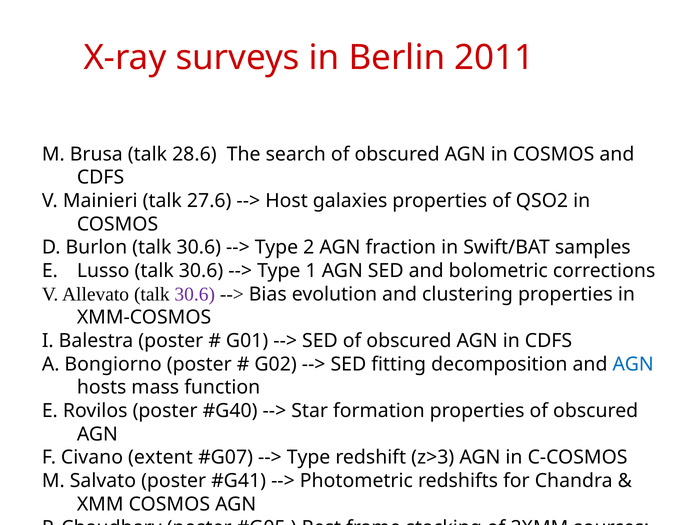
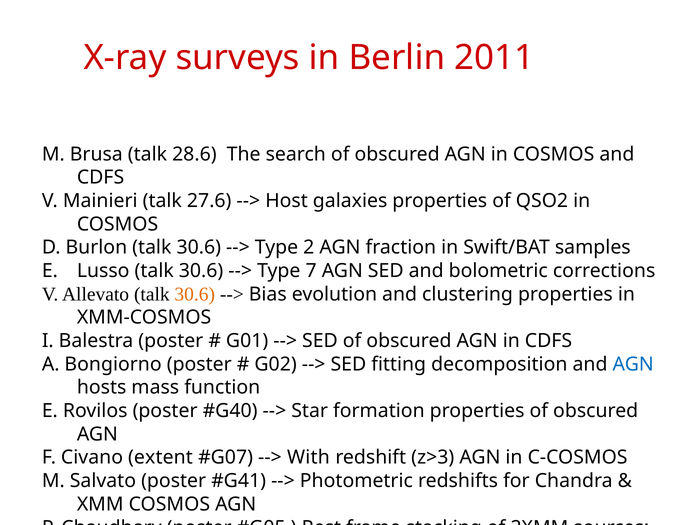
1: 1 -> 7
30.6 at (195, 294) colour: purple -> orange
Type at (309, 458): Type -> With
